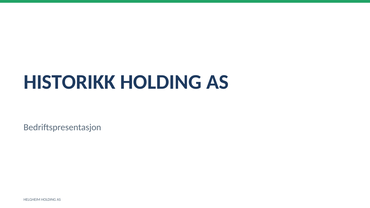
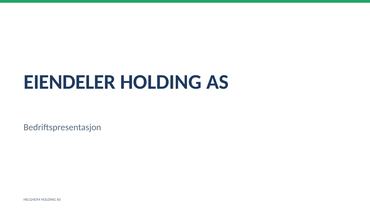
HISTORIKK: HISTORIKK -> EIENDELER
